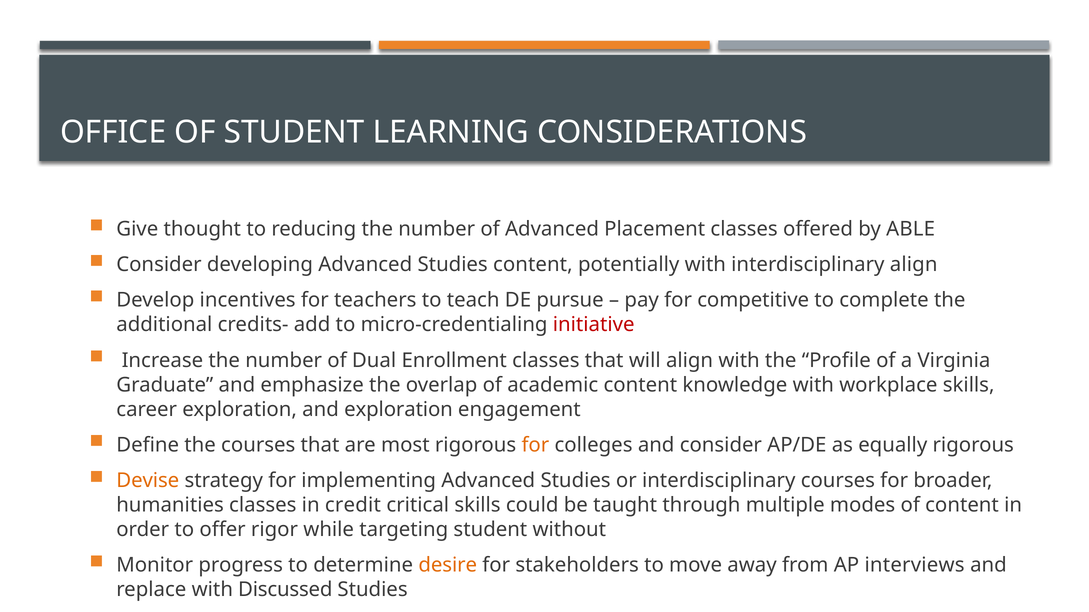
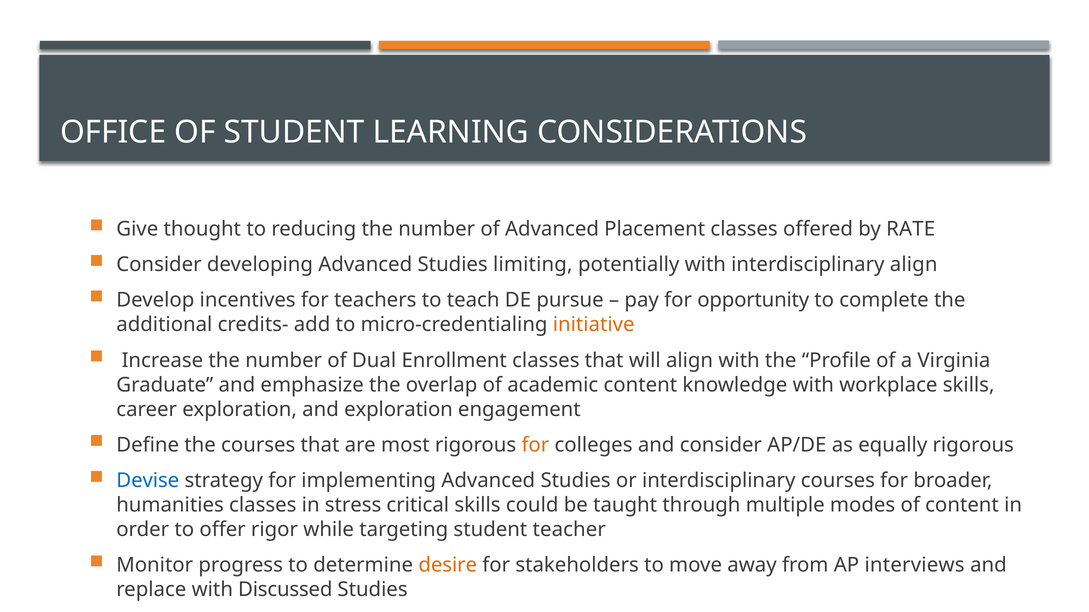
ABLE: ABLE -> RATE
Studies content: content -> limiting
competitive: competitive -> opportunity
initiative colour: red -> orange
Devise colour: orange -> blue
credit: credit -> stress
without: without -> teacher
